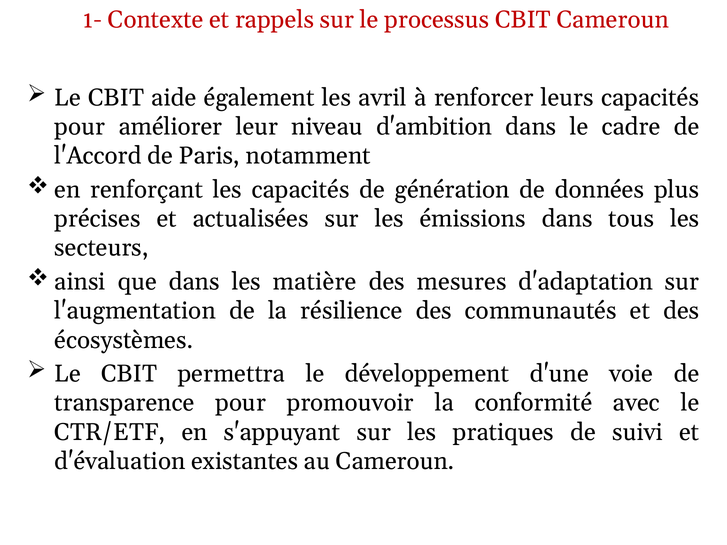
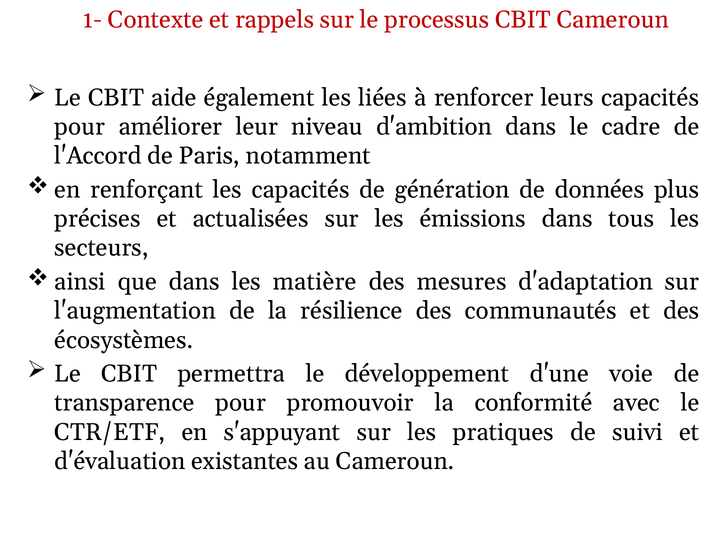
avril: avril -> liées
